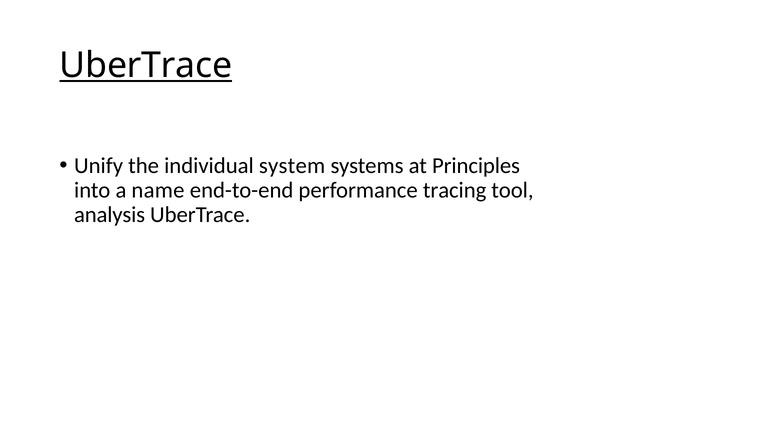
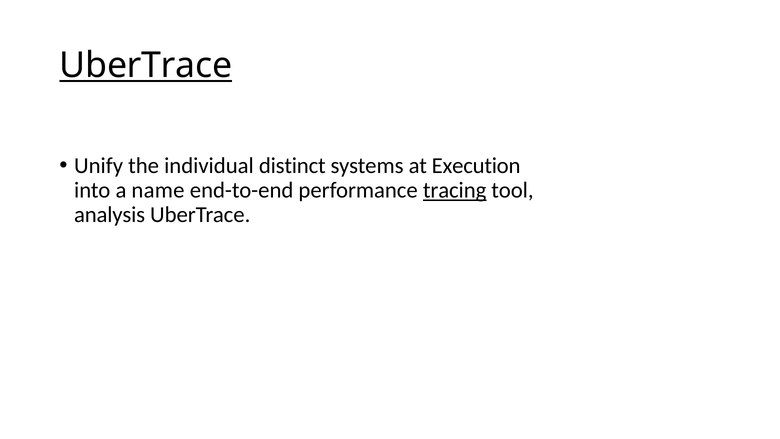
system: system -> distinct
Principles: Principles -> Execution
tracing underline: none -> present
